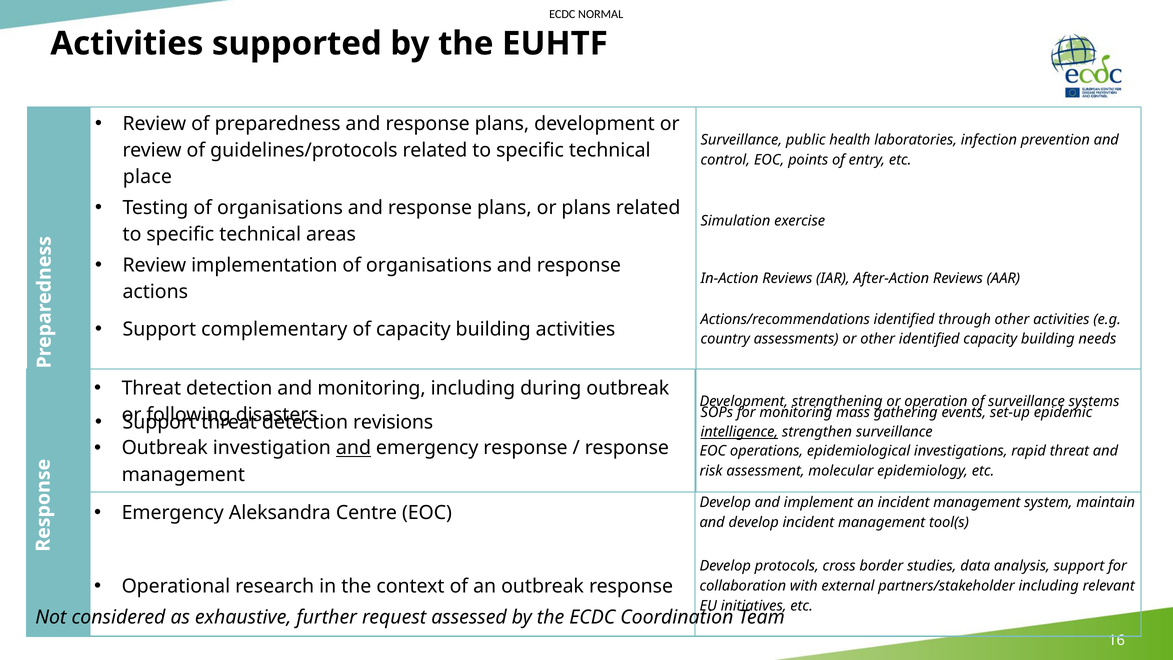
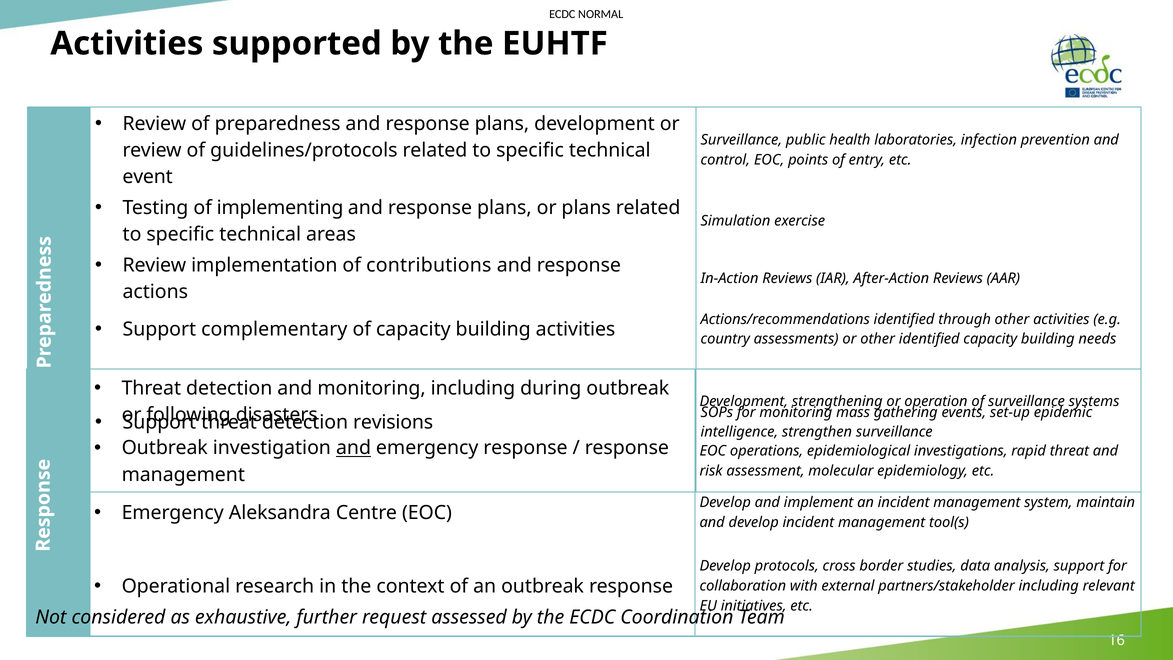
place: place -> event
Testing of organisations: organisations -> implementing
implementation of organisations: organisations -> contributions
intelligence underline: present -> none
